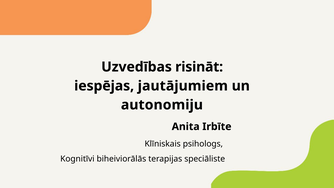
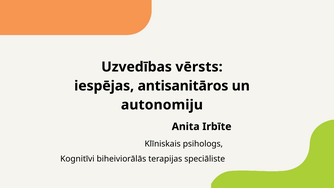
risināt: risināt -> vērsts
jautājumiem: jautājumiem -> antisanitāros
